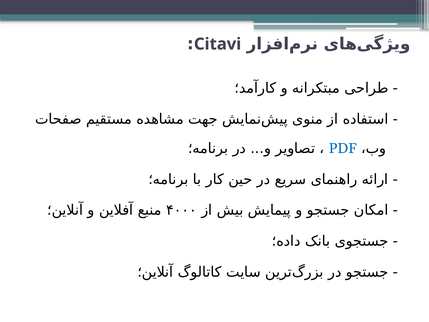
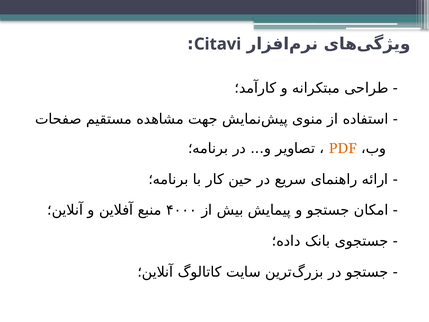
PDF colour: blue -> orange
